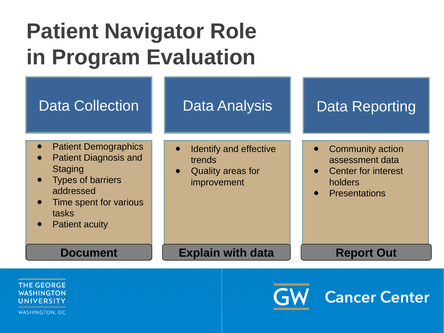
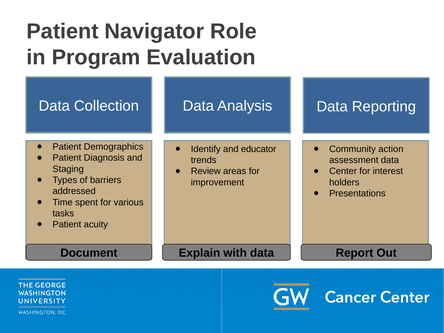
effective: effective -> educator
Quality: Quality -> Review
